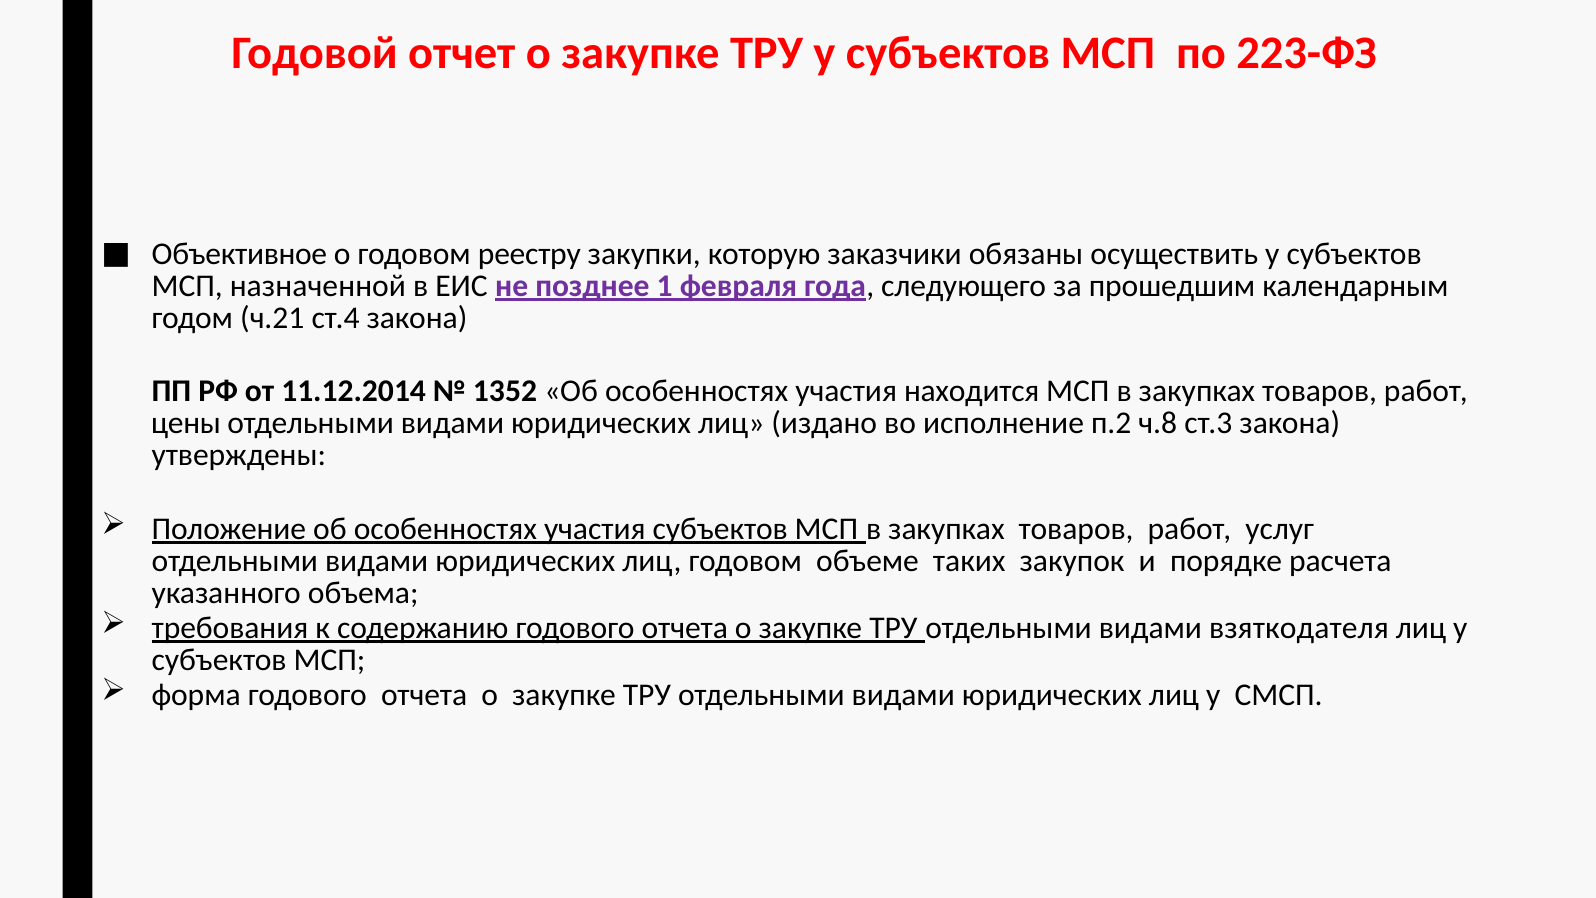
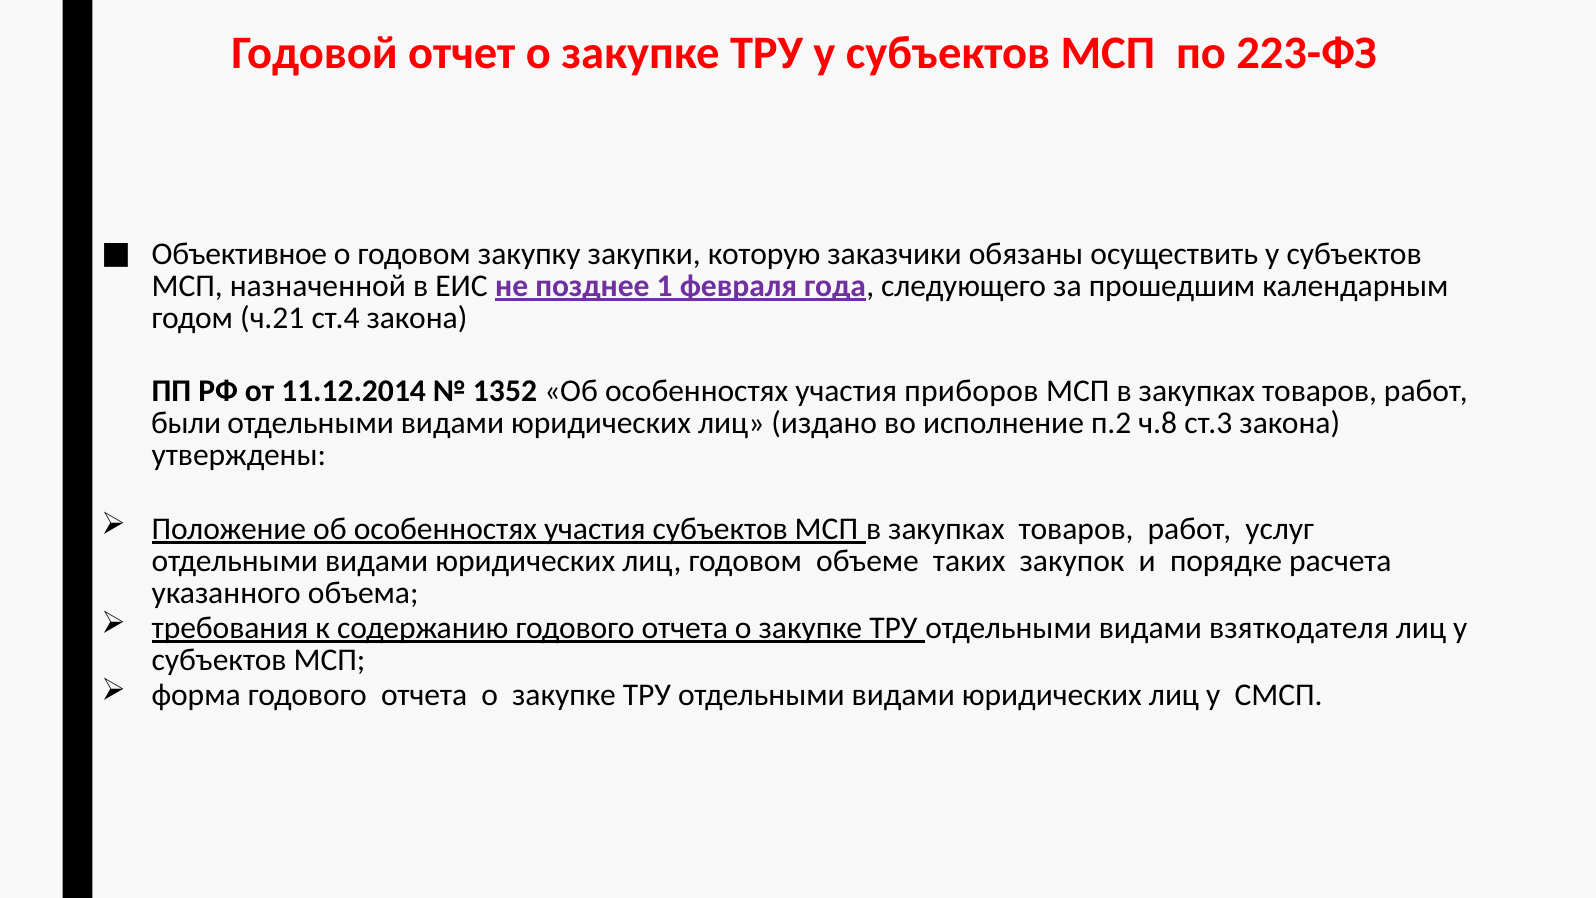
реестру: реестру -> закупку
находится: находится -> приборов
цены: цены -> были
